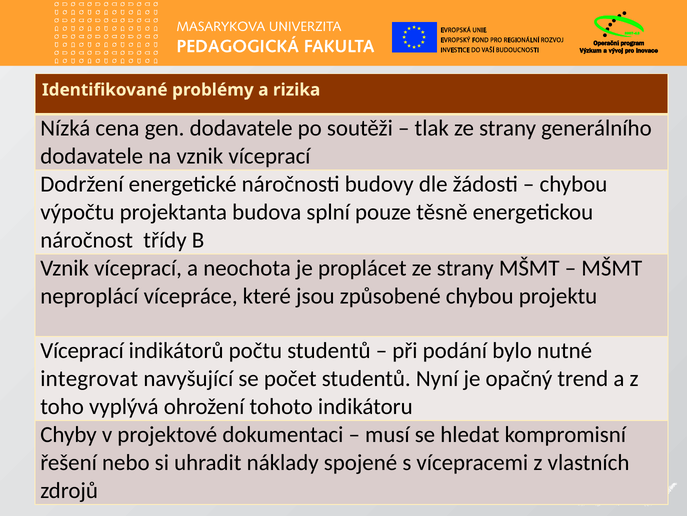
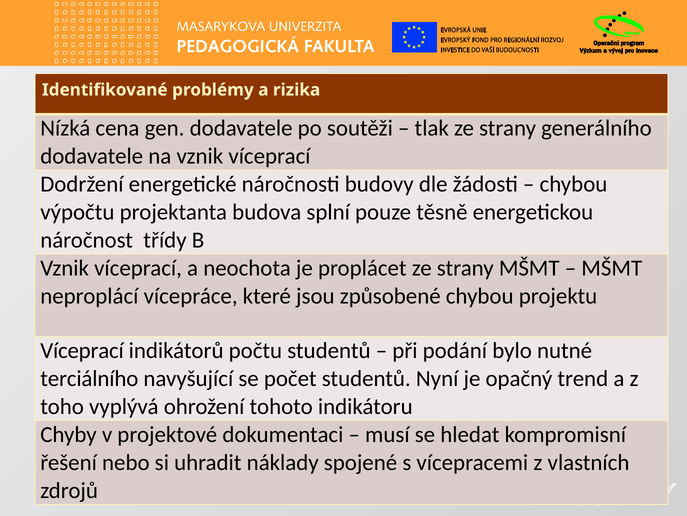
integrovat: integrovat -> terciálního
